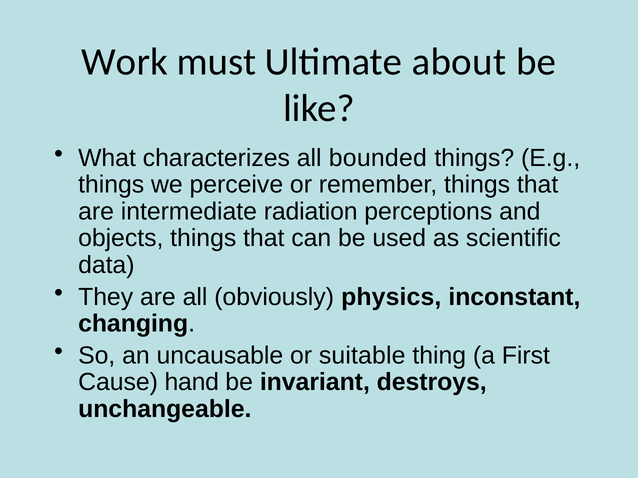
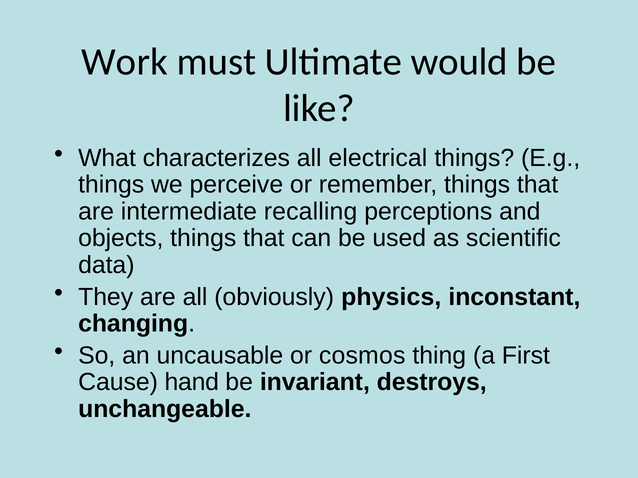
about: about -> would
bounded: bounded -> electrical
radiation: radiation -> recalling
suitable: suitable -> cosmos
